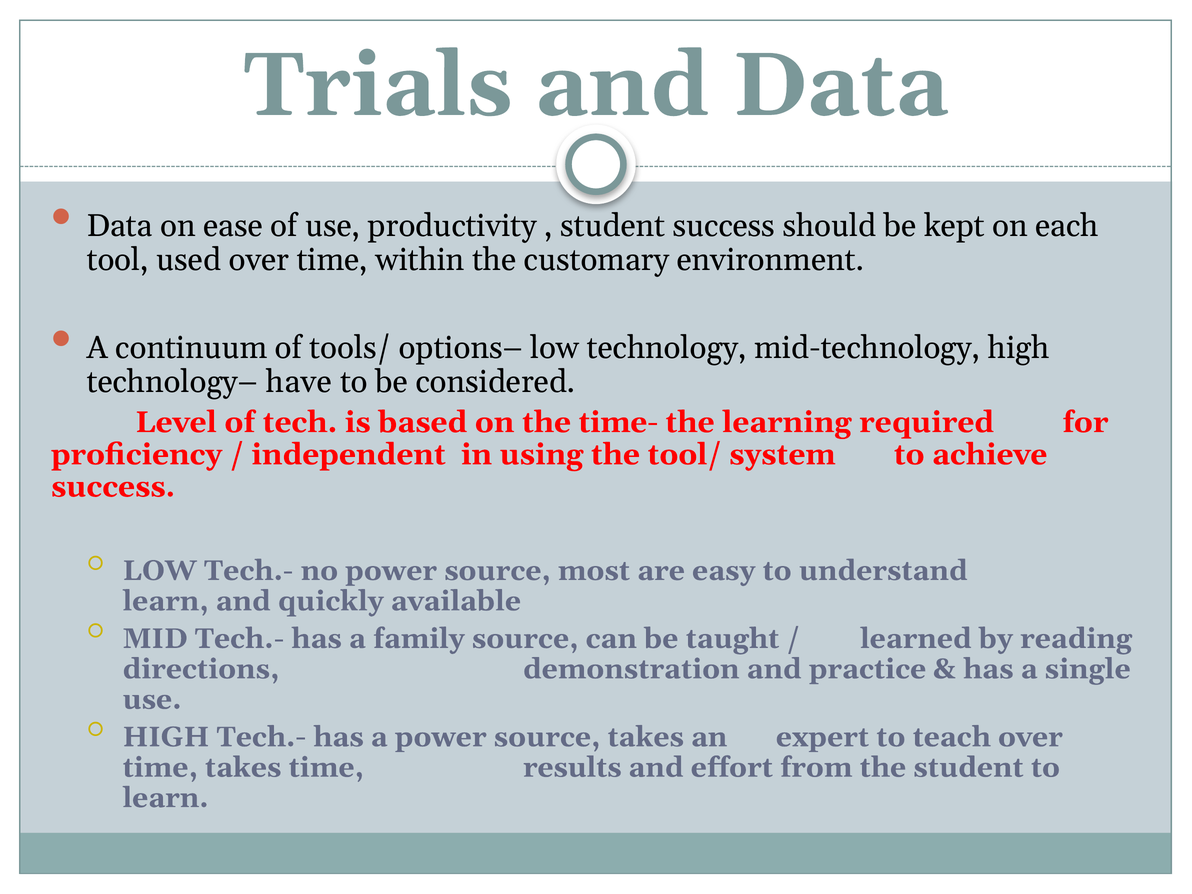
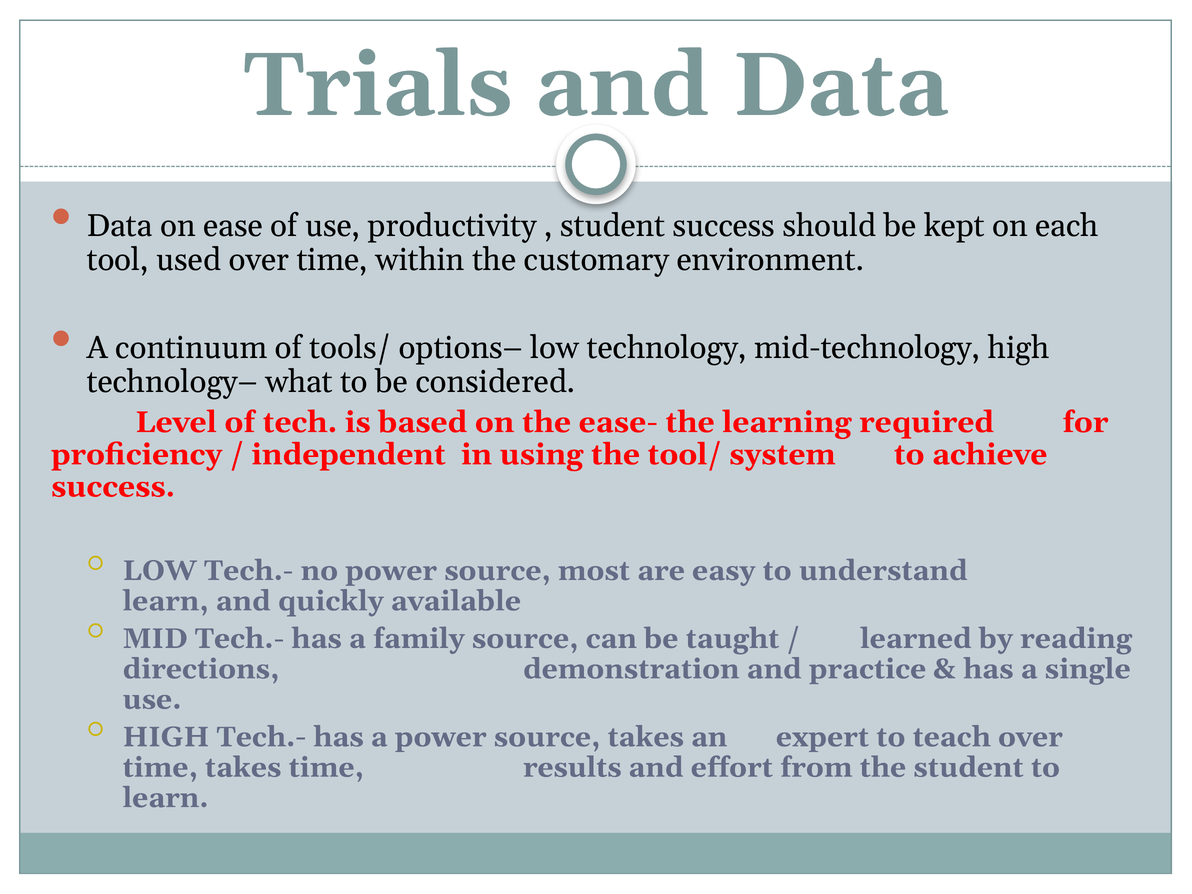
have: have -> what
time-: time- -> ease-
